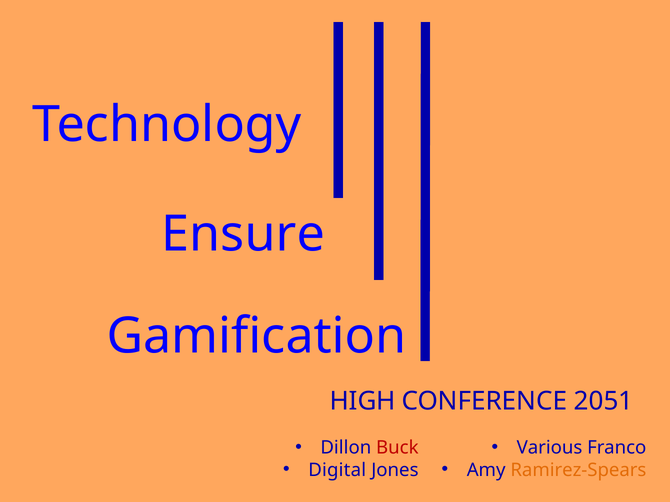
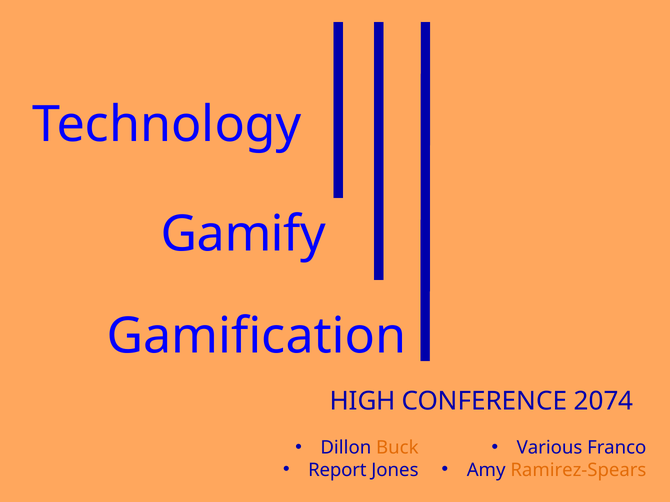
Ensure: Ensure -> Gamify
2051: 2051 -> 2074
Buck colour: red -> orange
Digital: Digital -> Report
